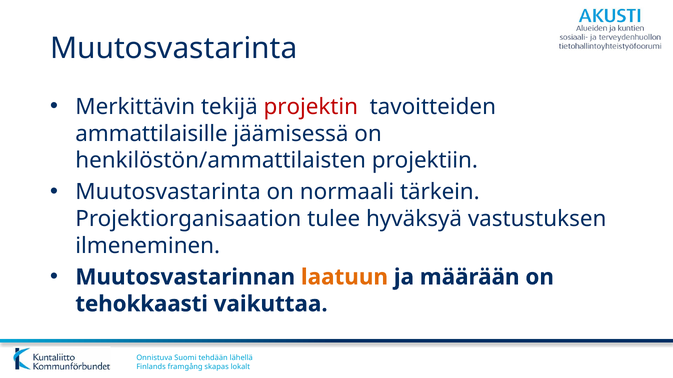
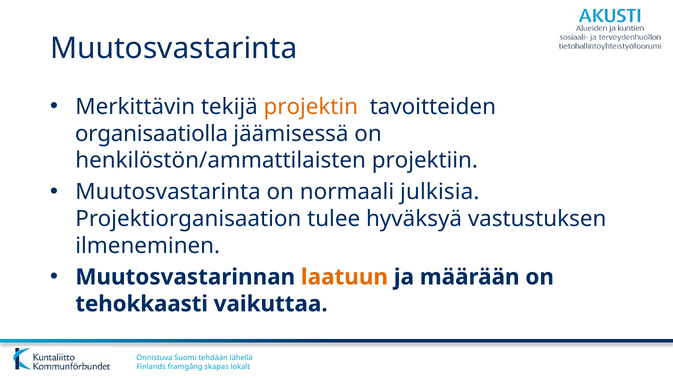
projektin colour: red -> orange
ammattilaisille: ammattilaisille -> organisaatiolla
tärkein: tärkein -> julkisia
